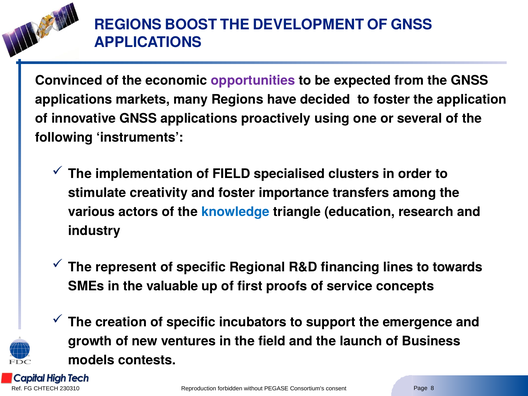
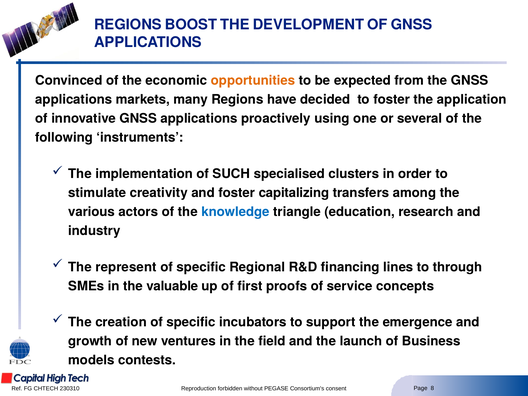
opportunities colour: purple -> orange
of FIELD: FIELD -> SUCH
importance: importance -> capitalizing
towards: towards -> through
